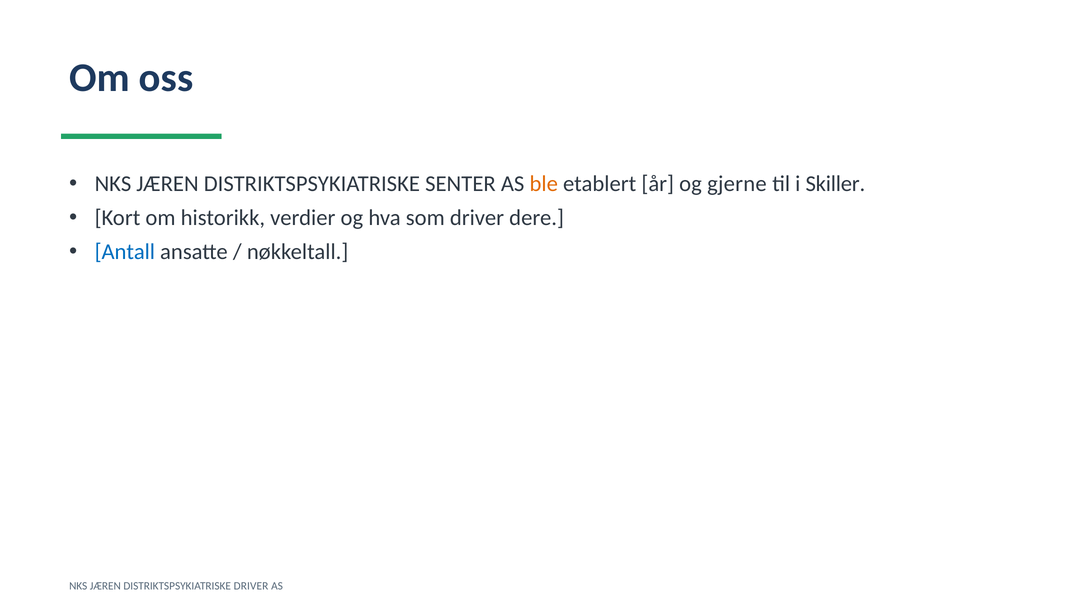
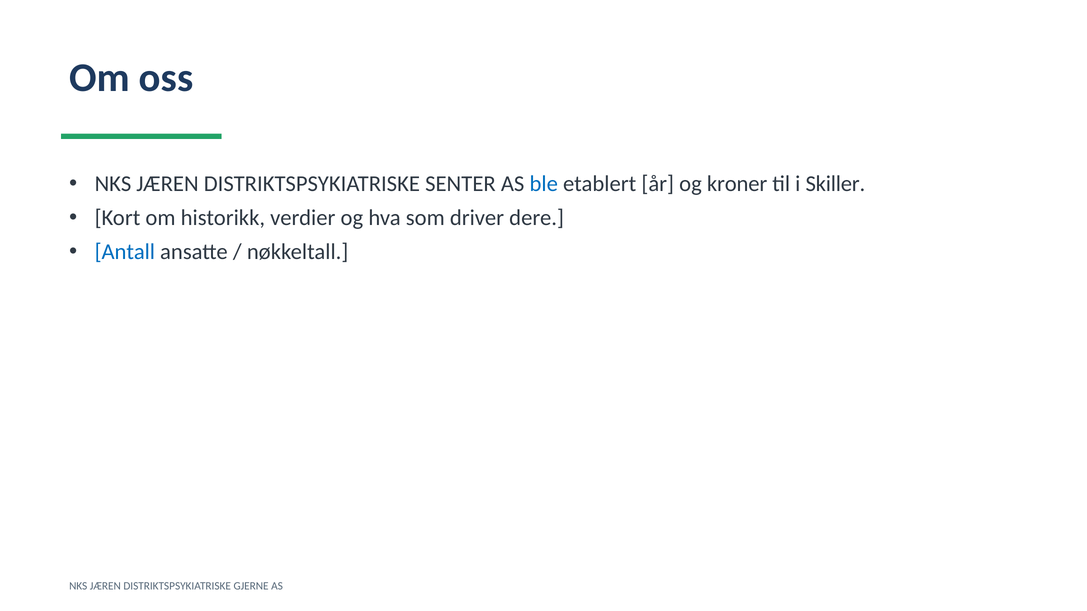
ble colour: orange -> blue
gjerne: gjerne -> kroner
DISTRIKTSPSYKIATRISKE DRIVER: DRIVER -> GJERNE
